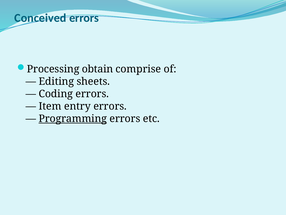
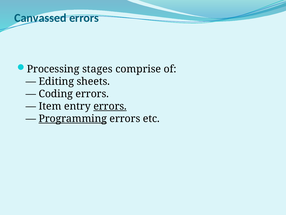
Conceived: Conceived -> Canvassed
obtain: obtain -> stages
errors at (110, 106) underline: none -> present
